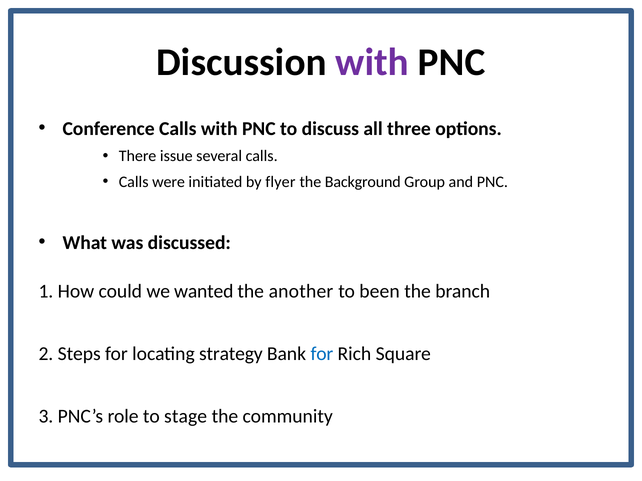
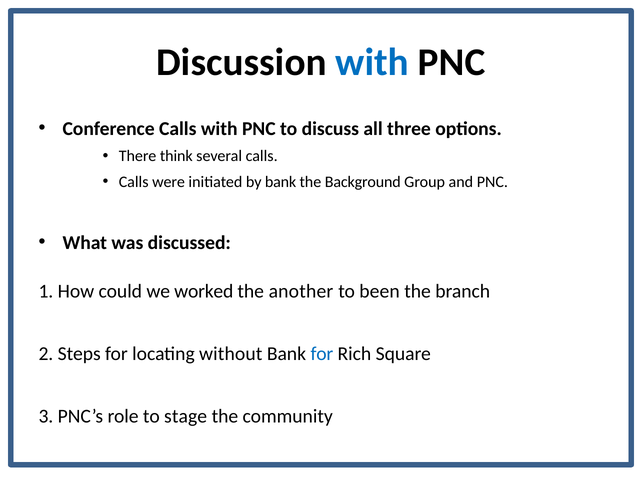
with at (372, 62) colour: purple -> blue
issue: issue -> think
by flyer: flyer -> bank
wanted: wanted -> worked
strategy: strategy -> without
